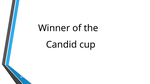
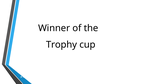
Candid: Candid -> Trophy
